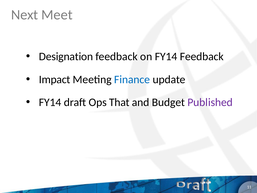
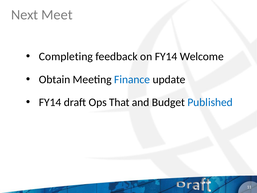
Designation: Designation -> Completing
FY14 Feedback: Feedback -> Welcome
Impact: Impact -> Obtain
Published colour: purple -> blue
